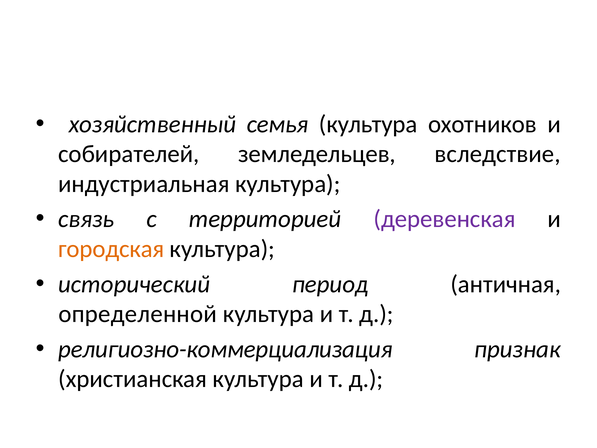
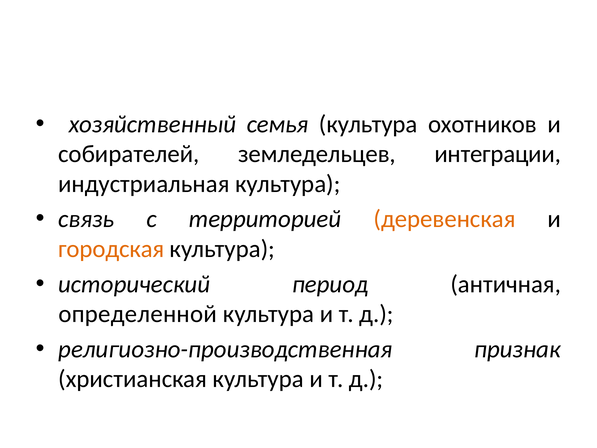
вследствие: вследствие -> интеграции
деревенская colour: purple -> orange
религиозно-коммерциализация: религиозно-коммерциализация -> религиозно-производственная
